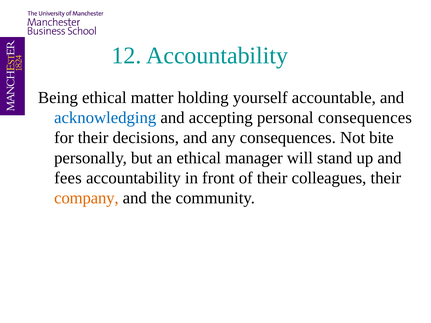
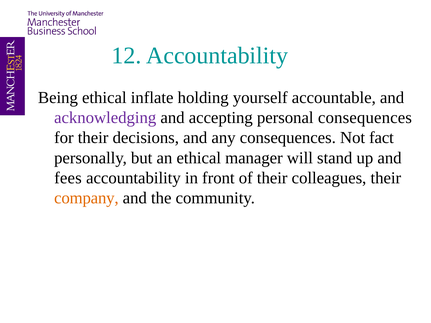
matter: matter -> inflate
acknowledging colour: blue -> purple
bite: bite -> fact
